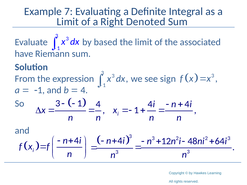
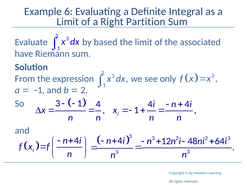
7: 7 -> 6
Denoted: Denoted -> Partition
sign: sign -> only
4 at (84, 90): 4 -> 2
